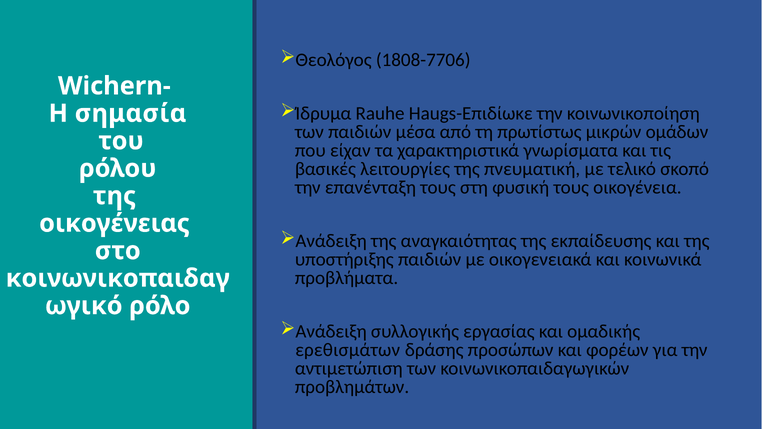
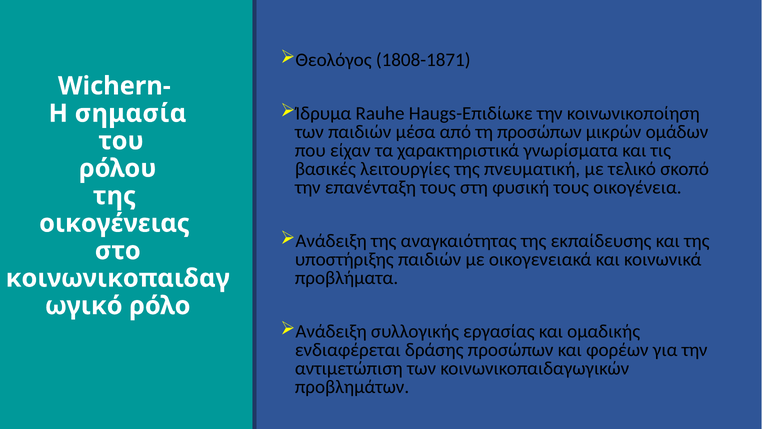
1808-7706: 1808-7706 -> 1808-1871
τη πρωτίστως: πρωτίστως -> προσώπων
ερεθισμάτων: ερεθισμάτων -> ενδιαφέρεται
